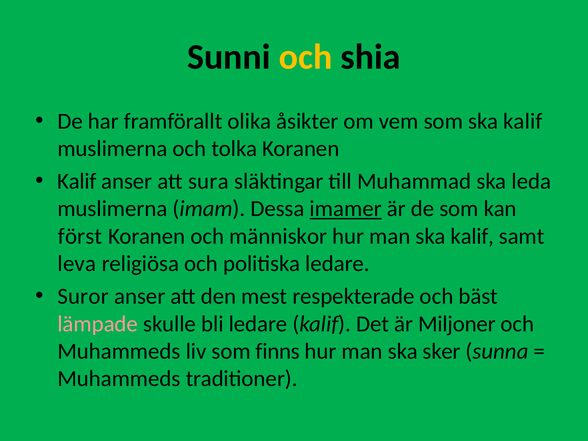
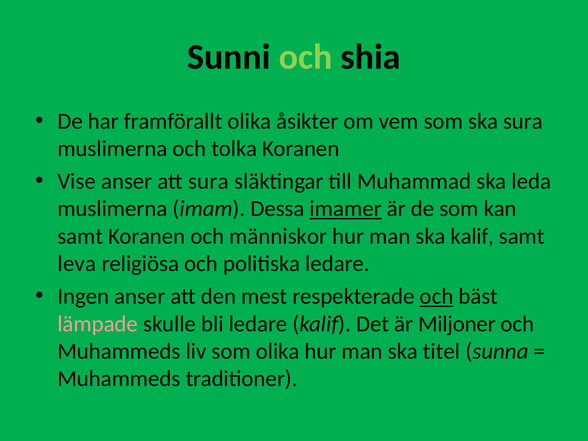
och at (306, 57) colour: yellow -> light green
som ska kalif: kalif -> sura
Kalif at (77, 181): Kalif -> Vise
först at (80, 236): först -> samt
Suror: Suror -> Ingen
och at (436, 296) underline: none -> present
som finns: finns -> olika
sker: sker -> titel
